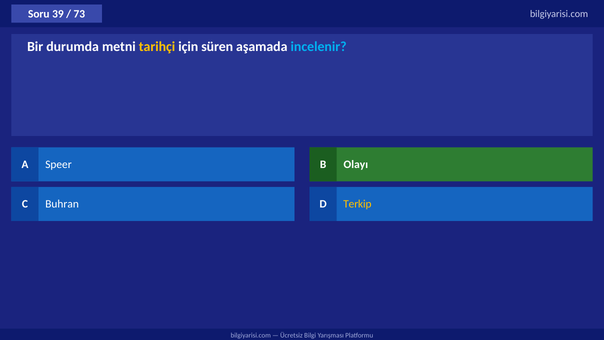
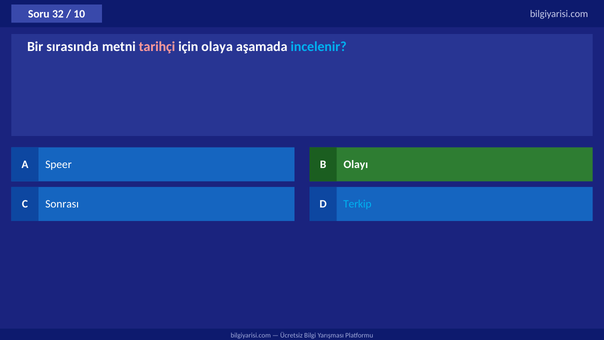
39: 39 -> 32
73: 73 -> 10
durumda: durumda -> sırasında
tarihçi colour: yellow -> pink
süren: süren -> olaya
Buhran: Buhran -> Sonrası
Terkip colour: yellow -> light blue
